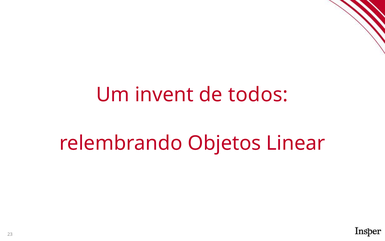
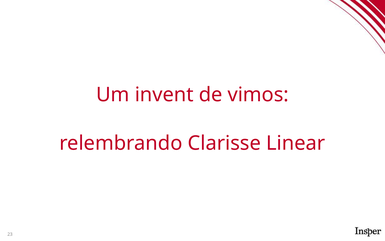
todos: todos -> vimos
Objetos: Objetos -> Clarisse
